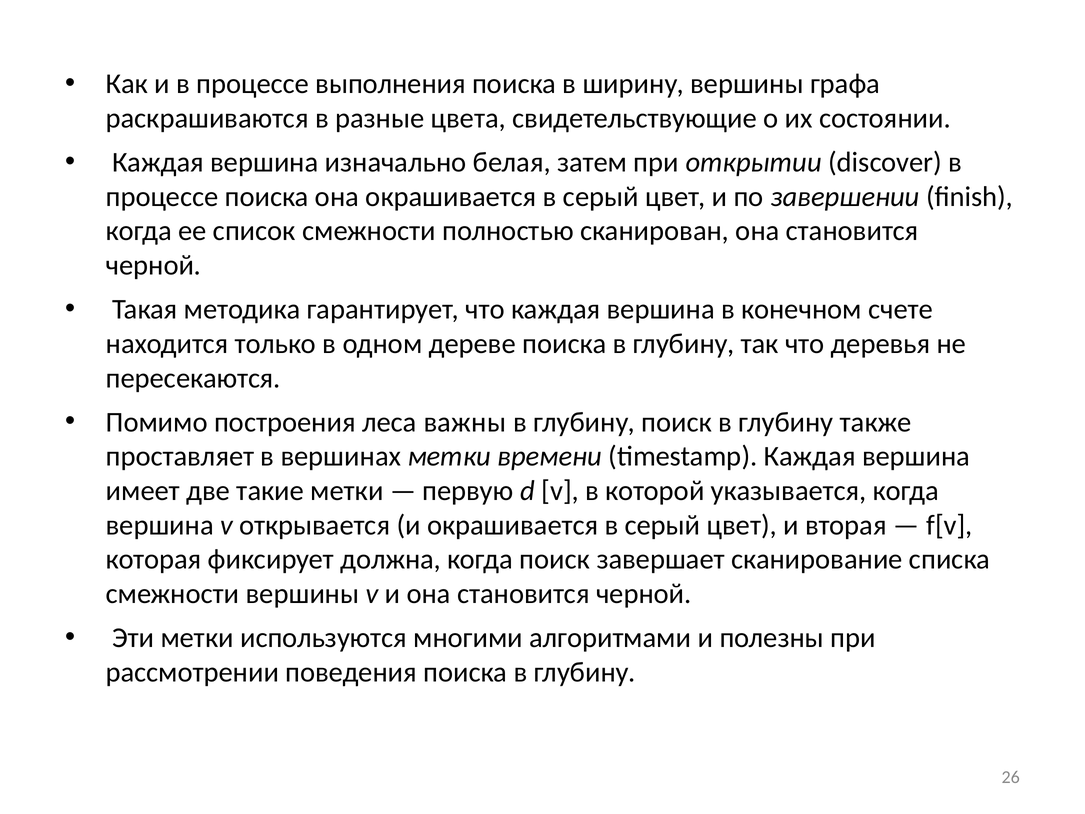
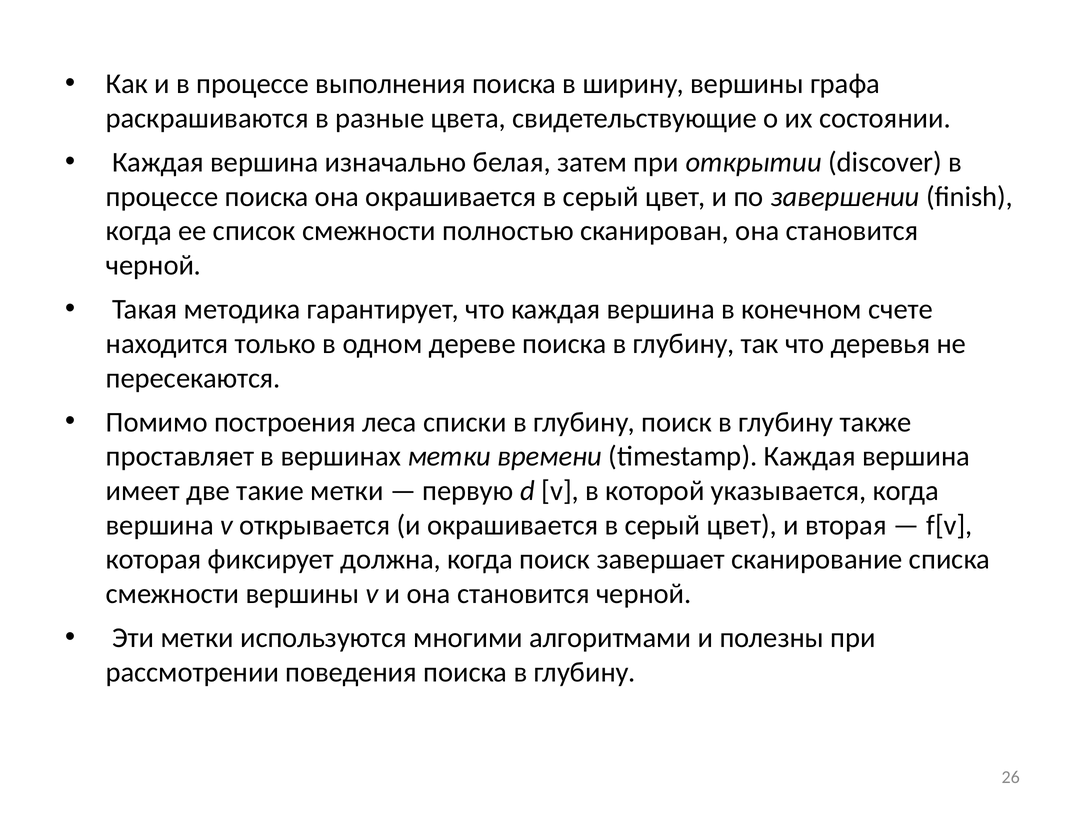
важны: важны -> списки
